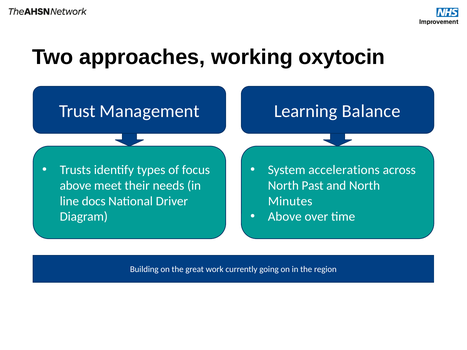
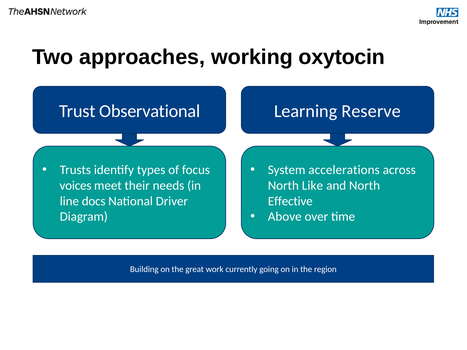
Management: Management -> Observational
Balance: Balance -> Reserve
above at (76, 186): above -> voices
Past: Past -> Like
Minutes: Minutes -> Effective
